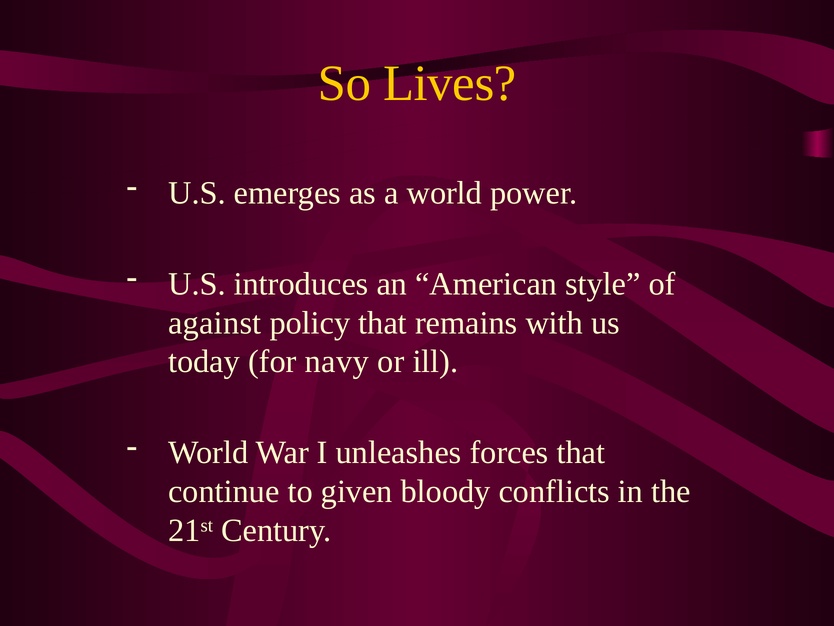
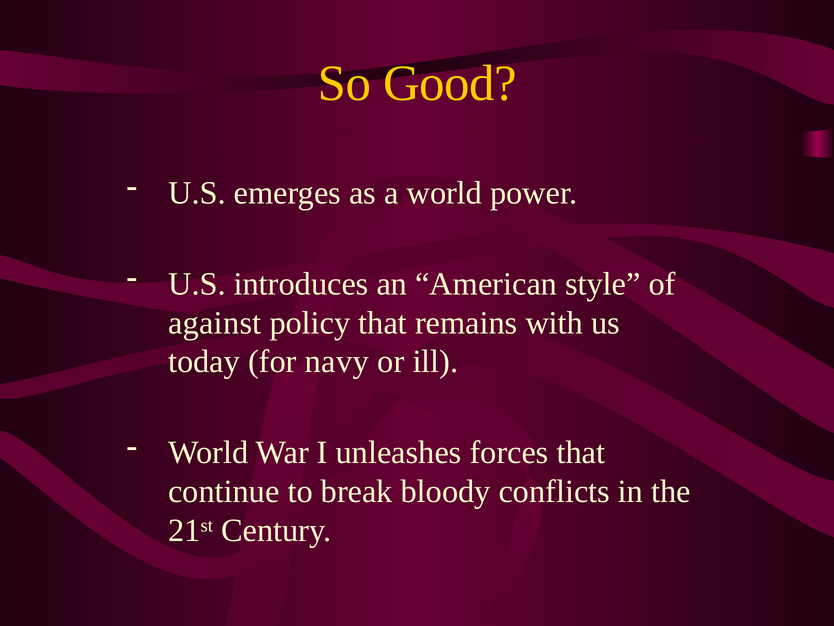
Lives: Lives -> Good
given: given -> break
